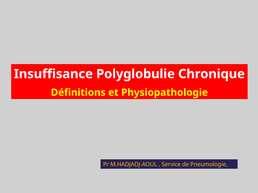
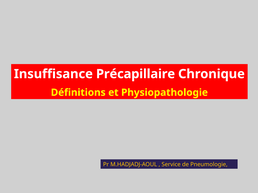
Polyglobulie: Polyglobulie -> Précapillaire
